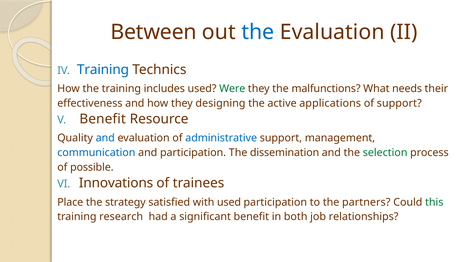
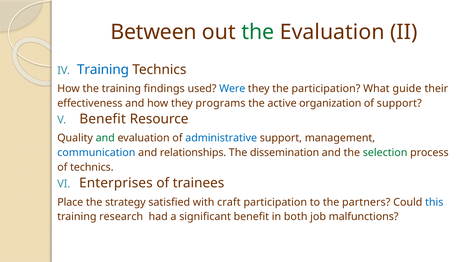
the at (258, 32) colour: blue -> green
includes: includes -> findings
Were colour: green -> blue
the malfunctions: malfunctions -> participation
needs: needs -> guide
designing: designing -> programs
applications: applications -> organization
and at (105, 138) colour: blue -> green
and participation: participation -> relationships
of possible: possible -> technics
Innovations: Innovations -> Enterprises
with used: used -> craft
this colour: green -> blue
relationships: relationships -> malfunctions
